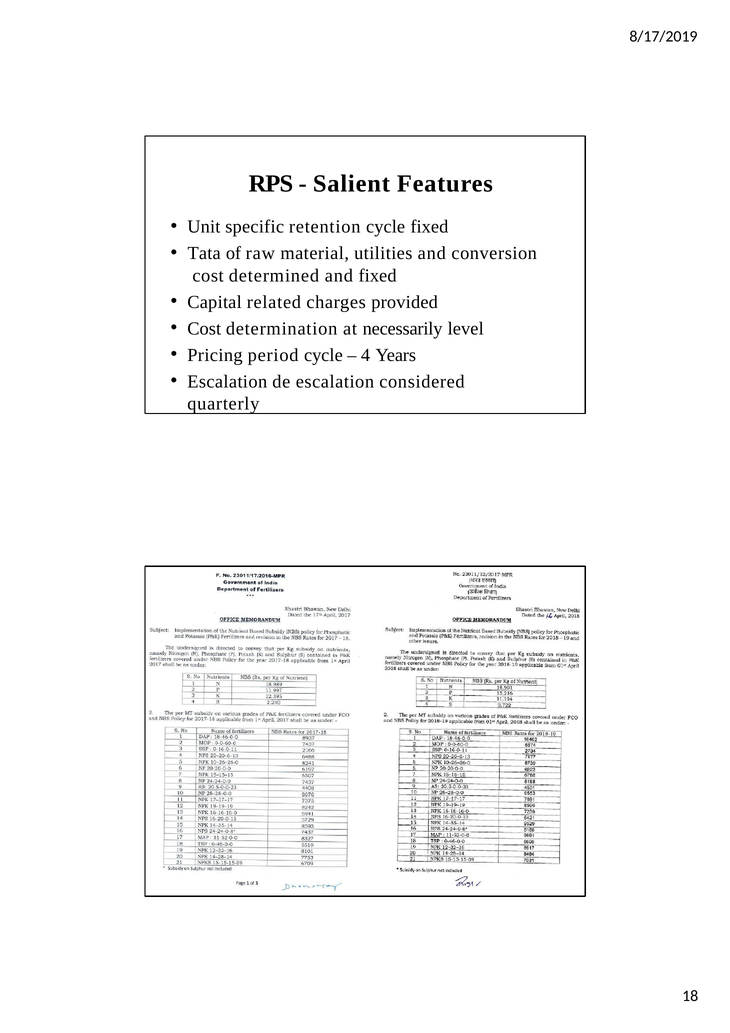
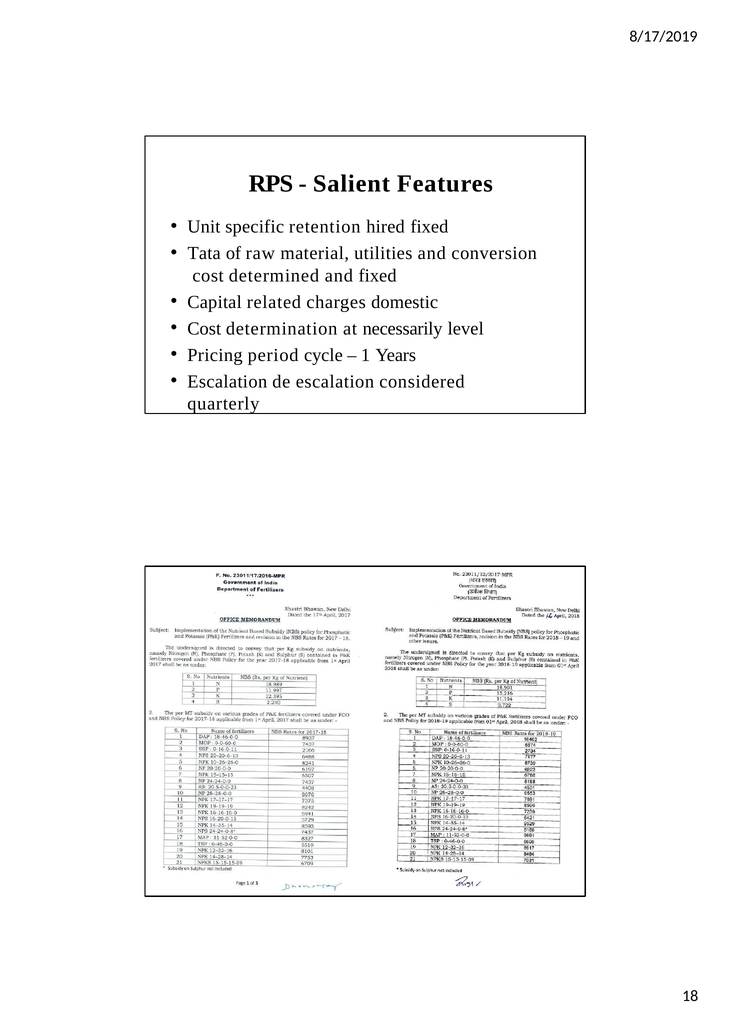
retention cycle: cycle -> hired
provided: provided -> domestic
4: 4 -> 1
